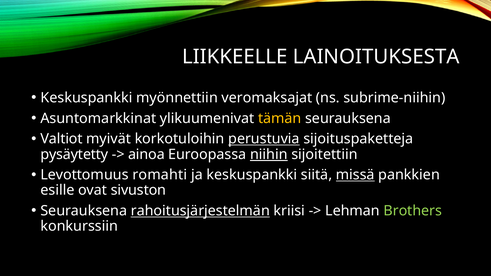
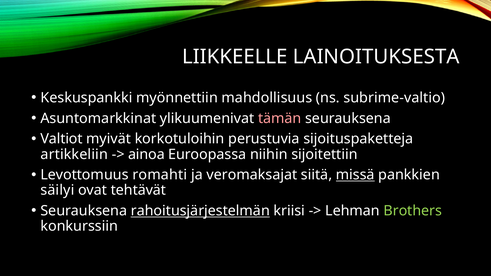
veromaksajat: veromaksajat -> mahdollisuus
subrime-niihin: subrime-niihin -> subrime-valtio
tämän colour: yellow -> pink
perustuvia underline: present -> none
pysäytetty: pysäytetty -> artikkeliin
niihin underline: present -> none
ja keskuspankki: keskuspankki -> veromaksajat
esille: esille -> säilyi
sivuston: sivuston -> tehtävät
